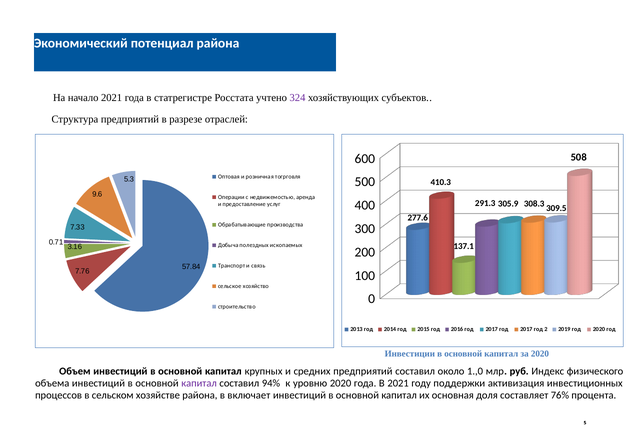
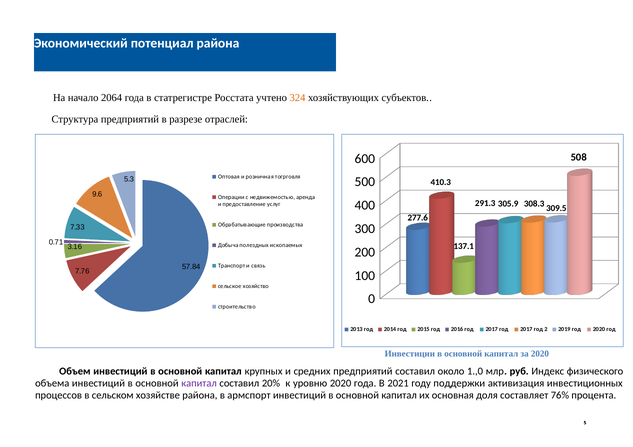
начало 2021: 2021 -> 2064
324 colour: purple -> orange
94%: 94% -> 20%
включает: включает -> армспорт
